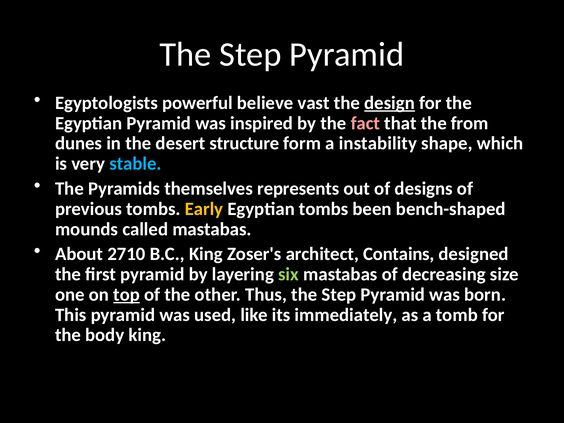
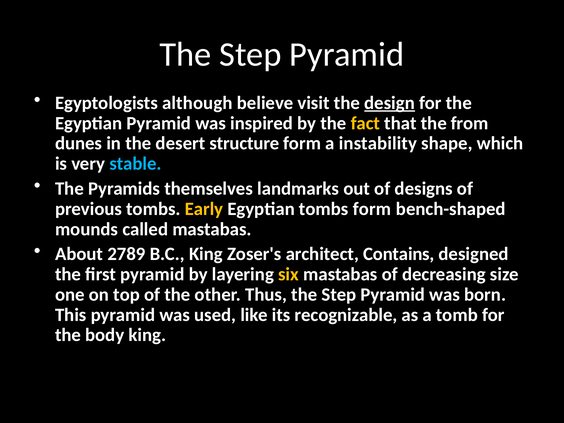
powerful: powerful -> although
vast: vast -> visit
fact colour: pink -> yellow
represents: represents -> landmarks
tombs been: been -> form
2710: 2710 -> 2789
six colour: light green -> yellow
top underline: present -> none
immediately: immediately -> recognizable
